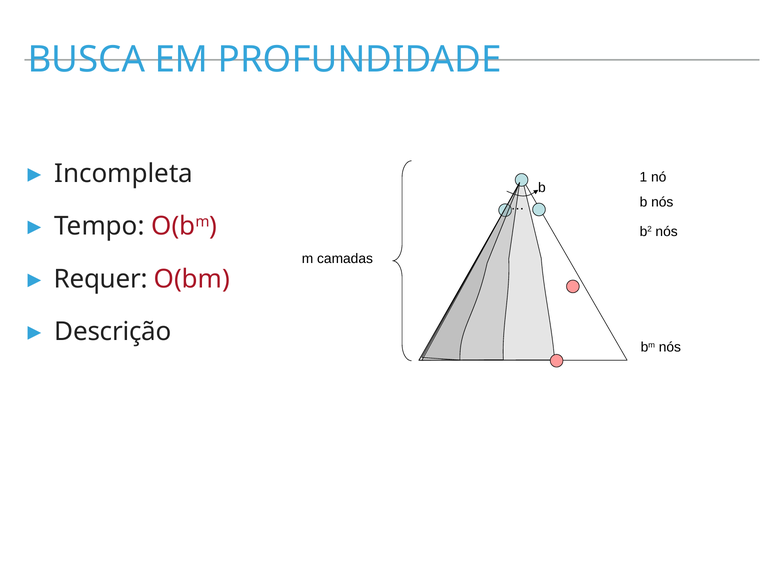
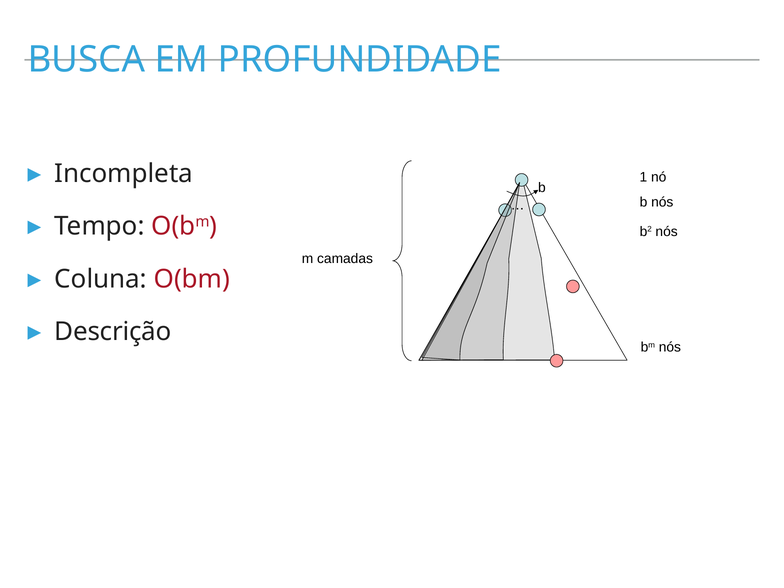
Requer: Requer -> Coluna
